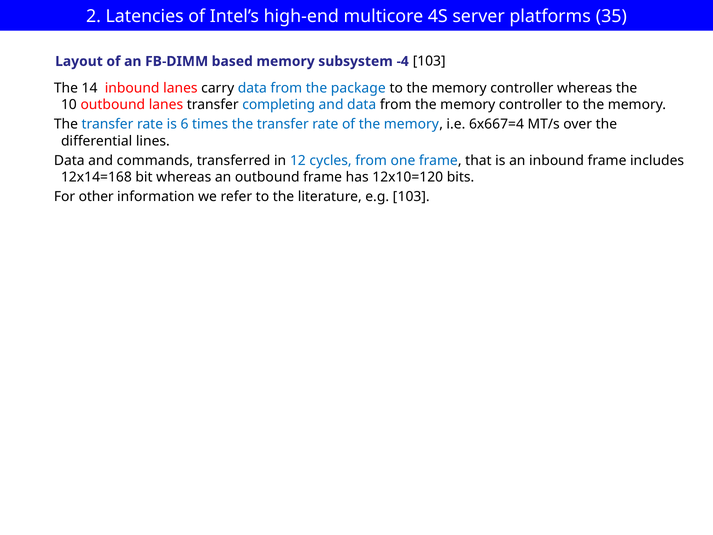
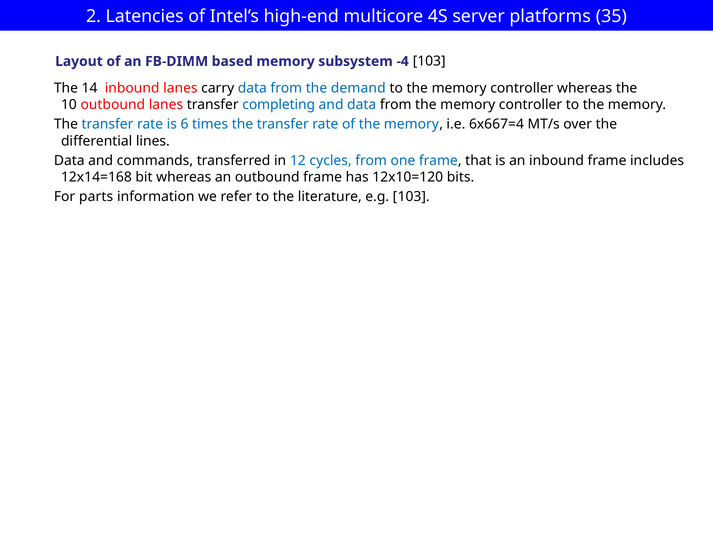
package: package -> demand
other: other -> parts
